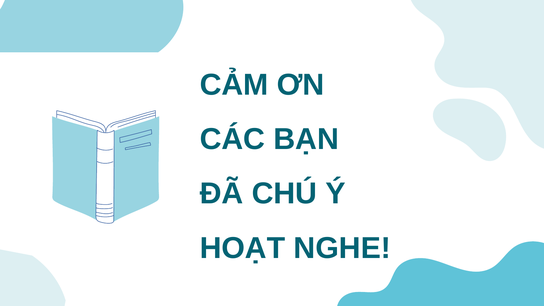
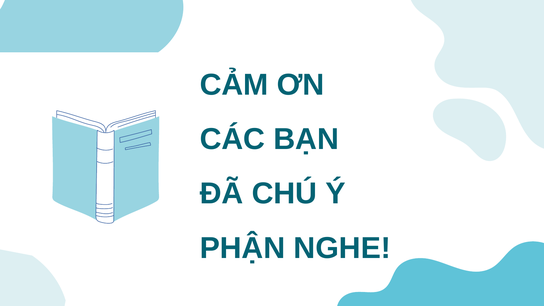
HOẠT: HOẠT -> PHẬN
